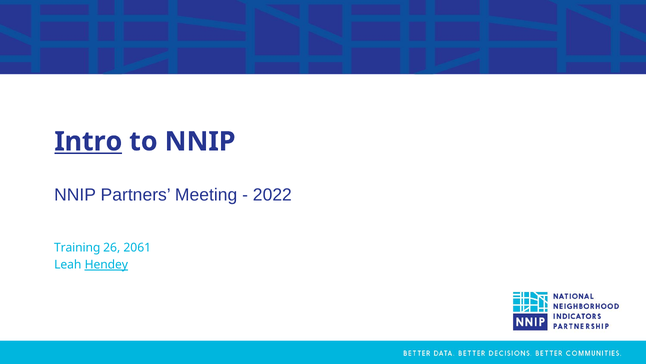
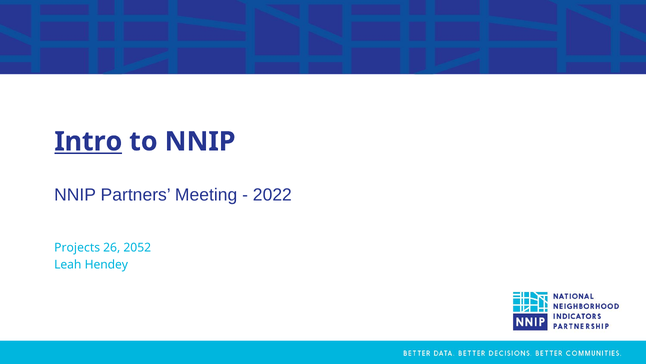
Training: Training -> Projects
2061: 2061 -> 2052
Hendey underline: present -> none
